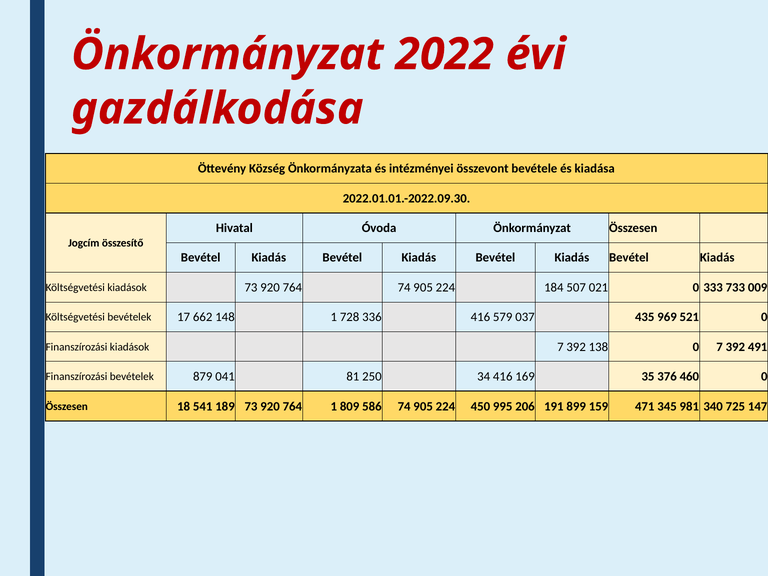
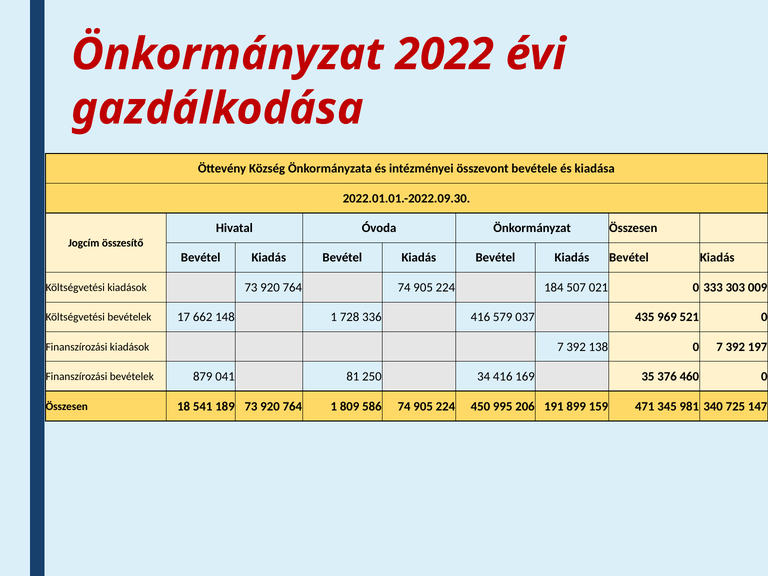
733: 733 -> 303
491: 491 -> 197
